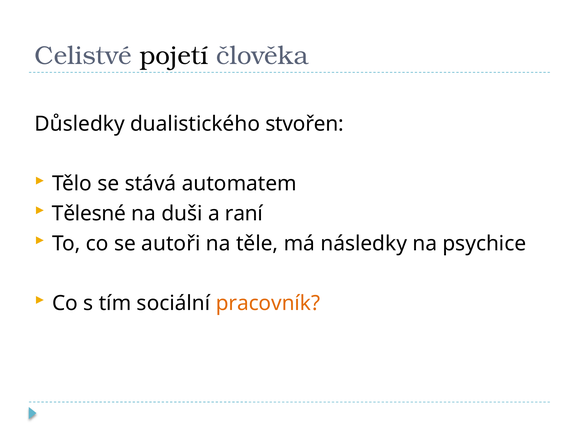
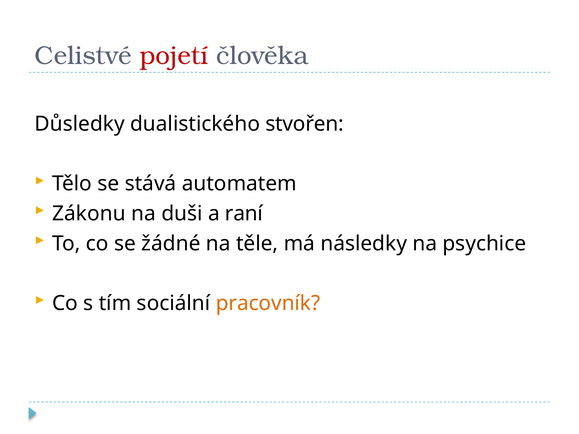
pojetí colour: black -> red
Tělesné: Tělesné -> Zákonu
autoři: autoři -> žádné
